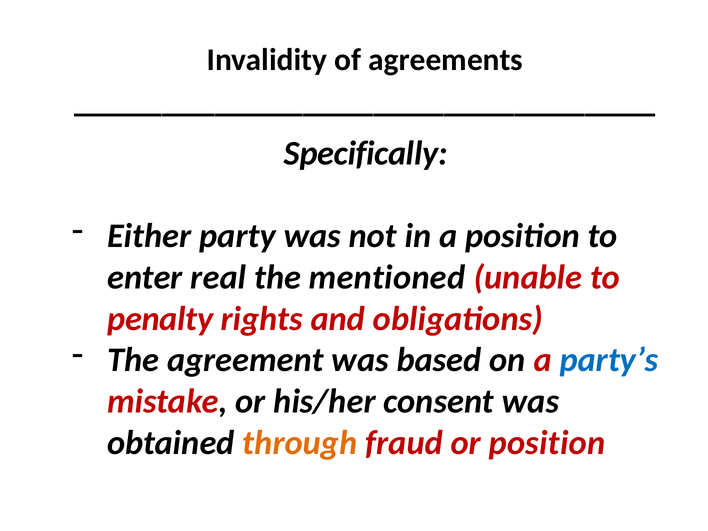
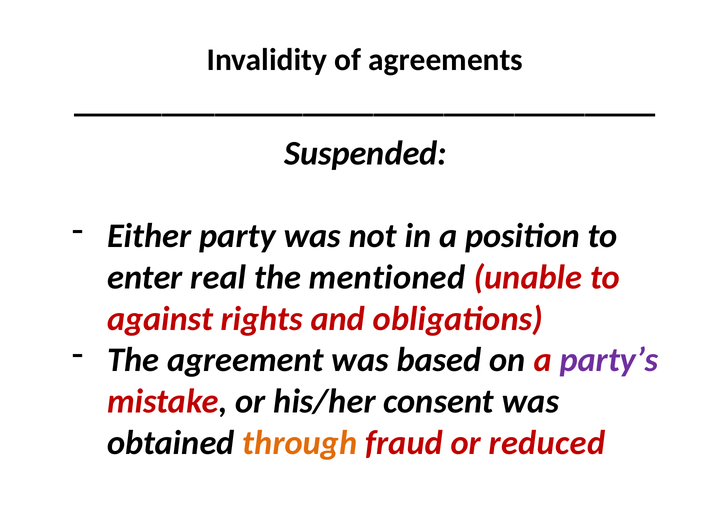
Specifically: Specifically -> Suspended
penalty: penalty -> against
party’s colour: blue -> purple
or position: position -> reduced
